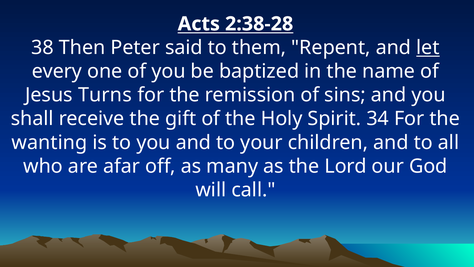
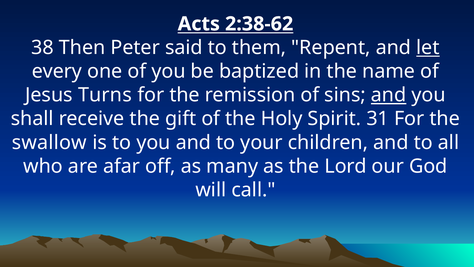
2:38-28: 2:38-28 -> 2:38-62
and at (389, 95) underline: none -> present
34: 34 -> 31
wanting: wanting -> swallow
